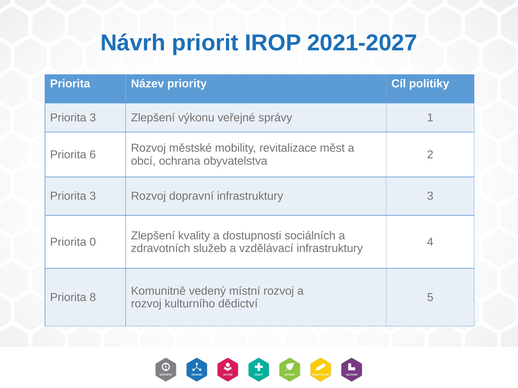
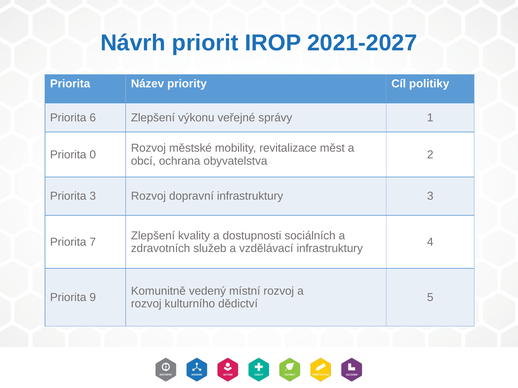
3 at (93, 118): 3 -> 6
6: 6 -> 0
0: 0 -> 7
8: 8 -> 9
